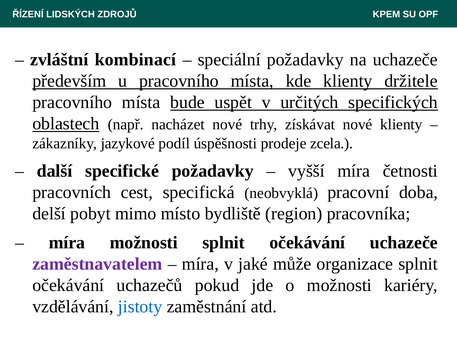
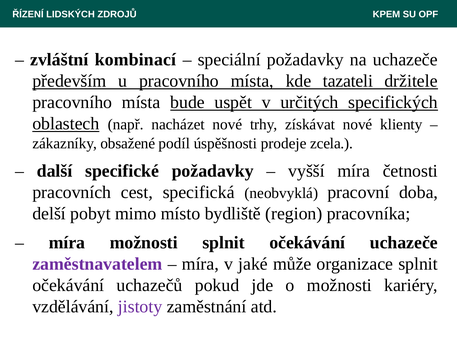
kde klienty: klienty -> tazateli
jazykové: jazykové -> obsažené
jistoty colour: blue -> purple
